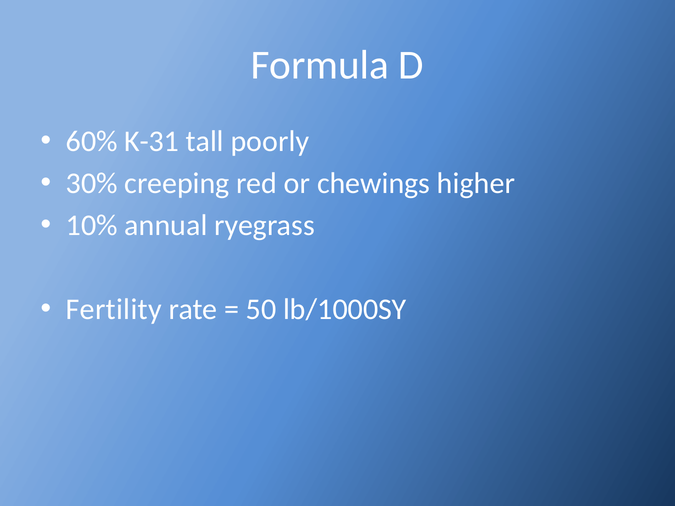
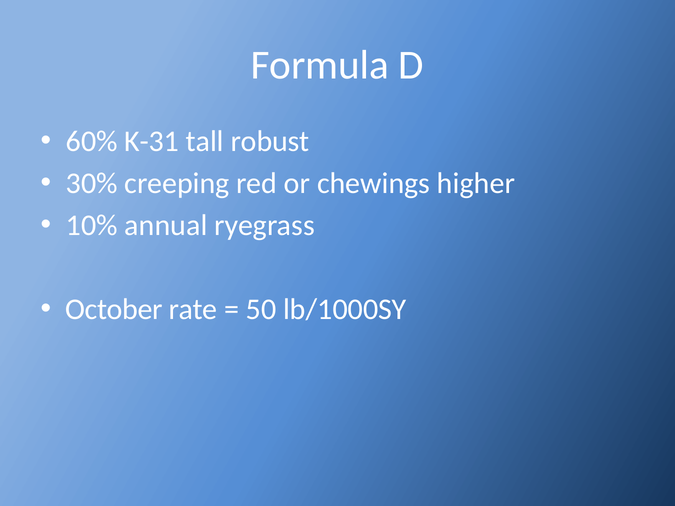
poorly: poorly -> robust
Fertility: Fertility -> October
